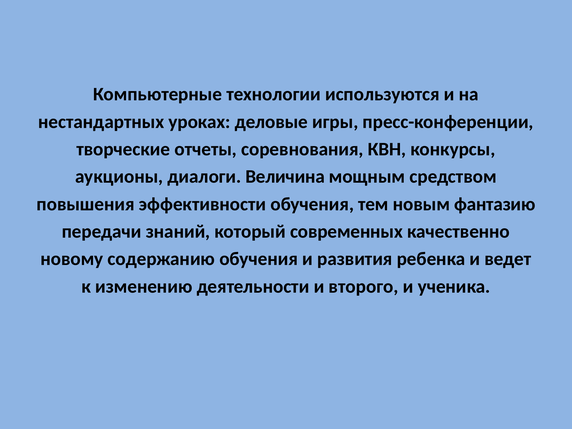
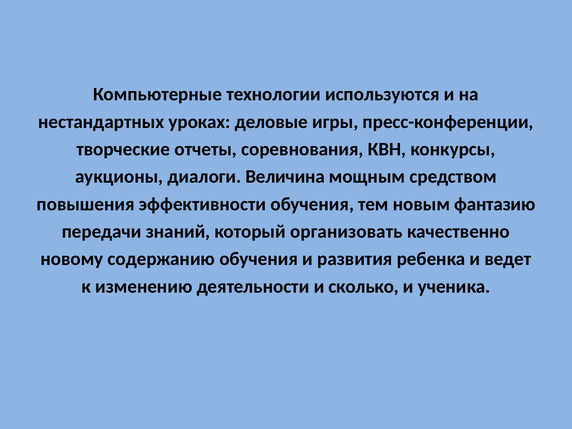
современных: современных -> организовать
второго: второго -> сколько
